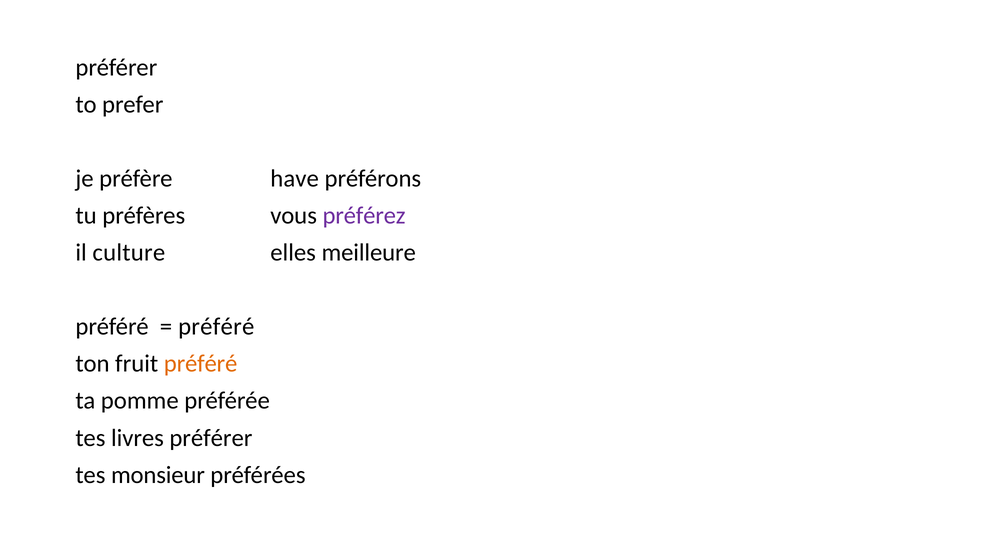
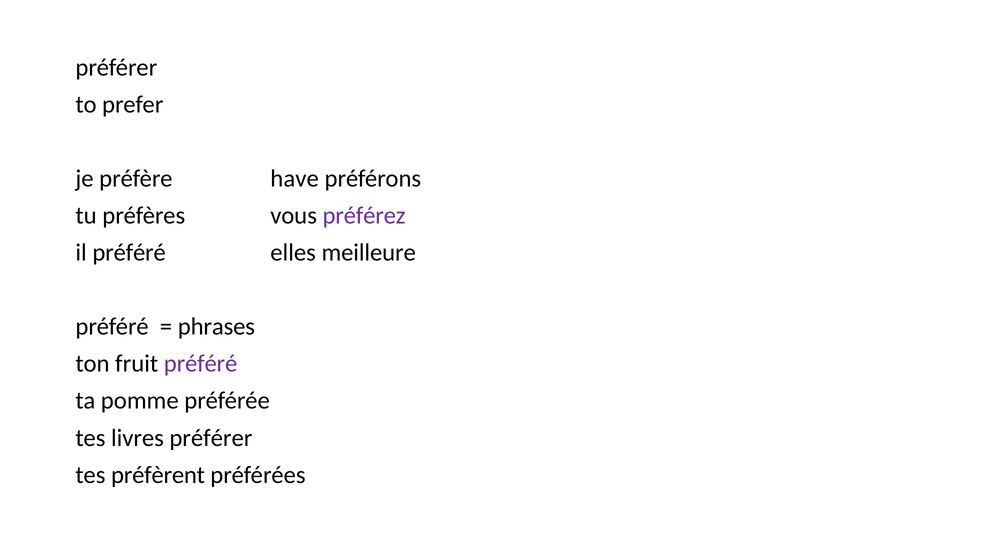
il culture: culture -> préféré
préféré at (216, 327): préféré -> phrases
préféré at (201, 364) colour: orange -> purple
monsieur: monsieur -> préfèrent
